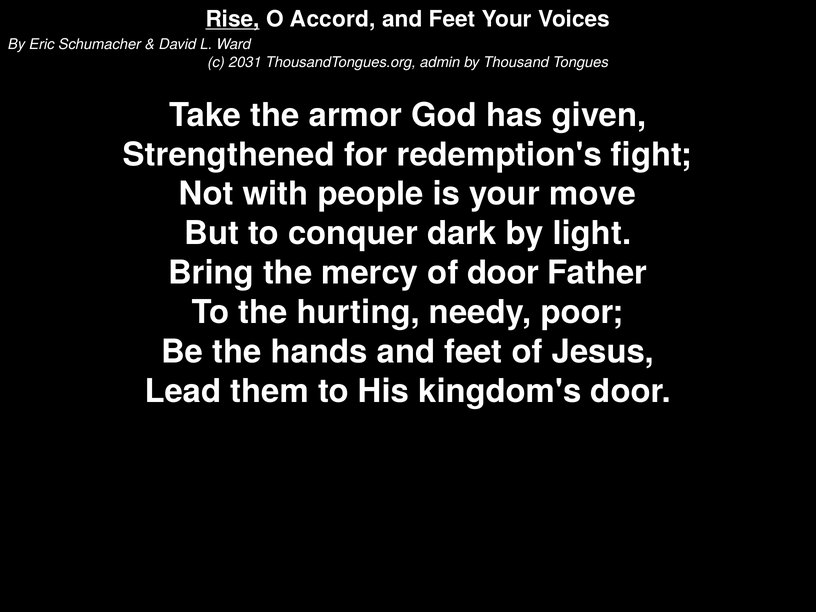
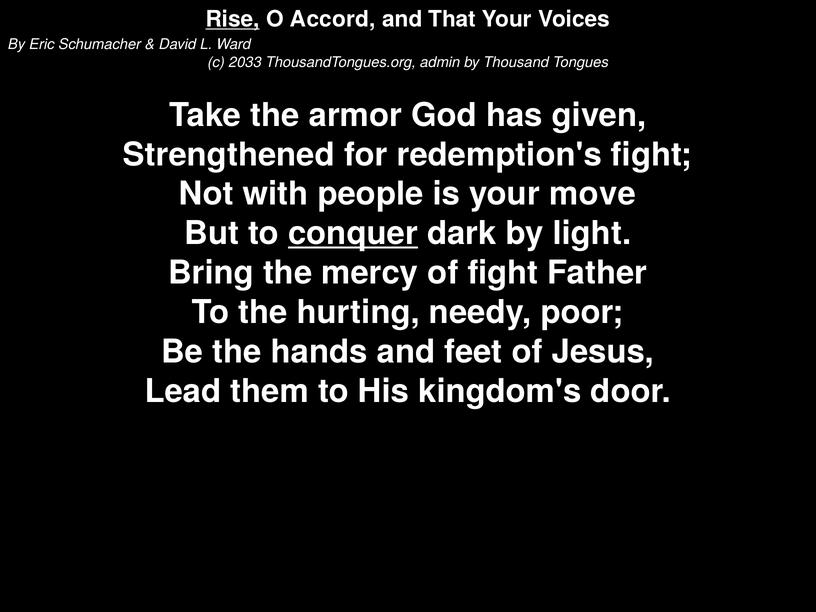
Feet at (452, 19): Feet -> That
2031: 2031 -> 2033
conquer underline: none -> present
of door: door -> fight
